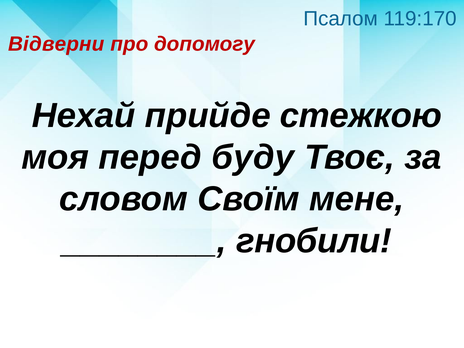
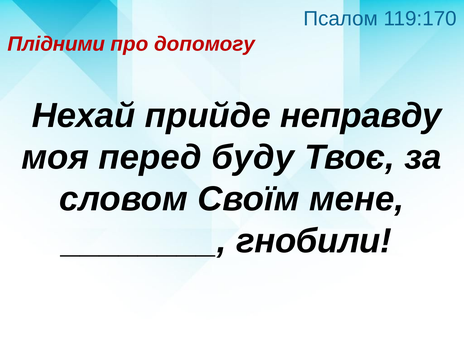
Відверни: Відверни -> Плідними
стежкою: стежкою -> неправду
